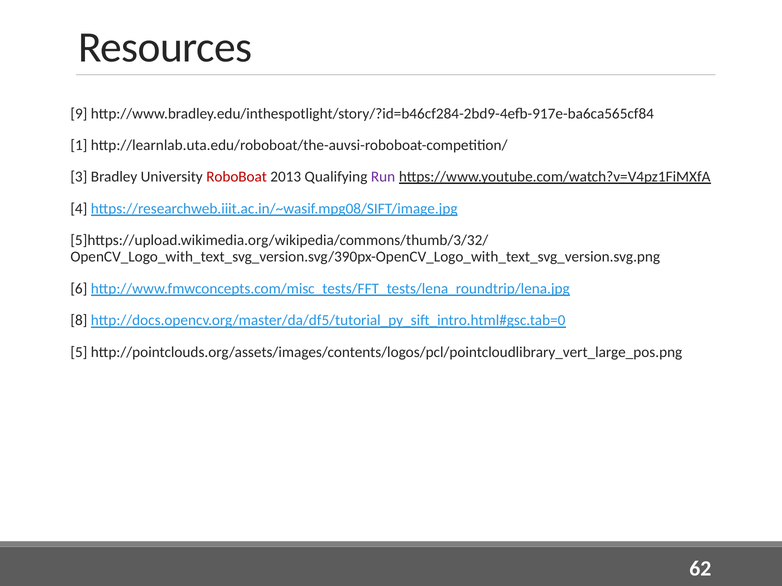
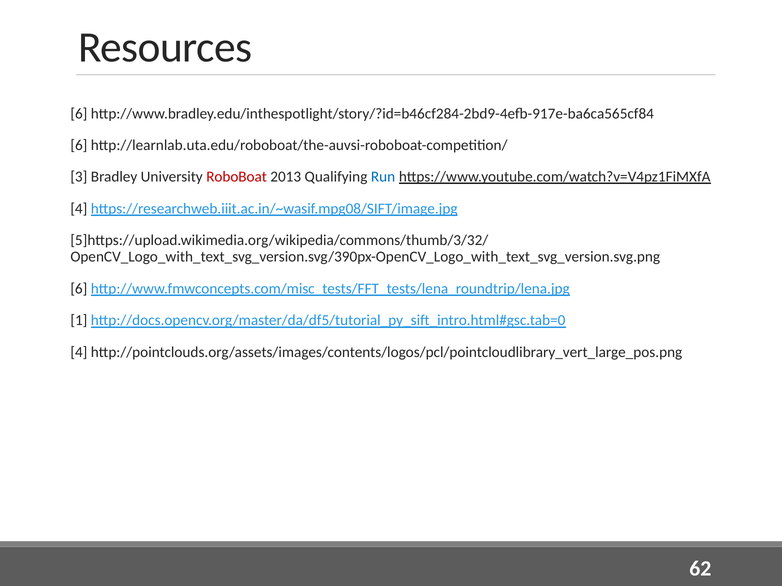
9 at (79, 114): 9 -> 6
1 at (79, 145): 1 -> 6
Run colour: purple -> blue
8: 8 -> 1
5 at (79, 352): 5 -> 4
